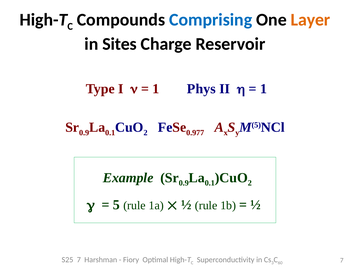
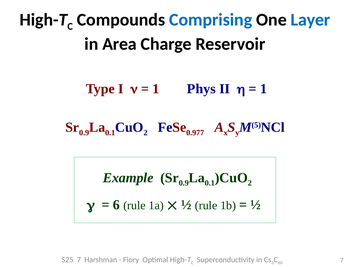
Layer colour: orange -> blue
Sites: Sites -> Area
5: 5 -> 6
